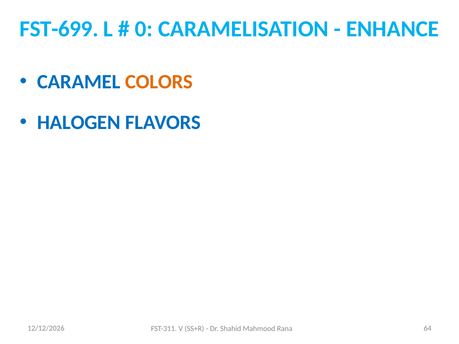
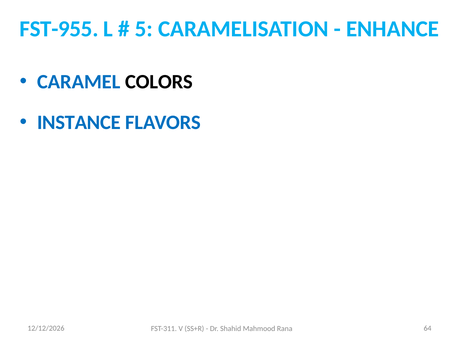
FST-699: FST-699 -> FST-955
0: 0 -> 5
COLORS colour: orange -> black
HALOGEN: HALOGEN -> INSTANCE
